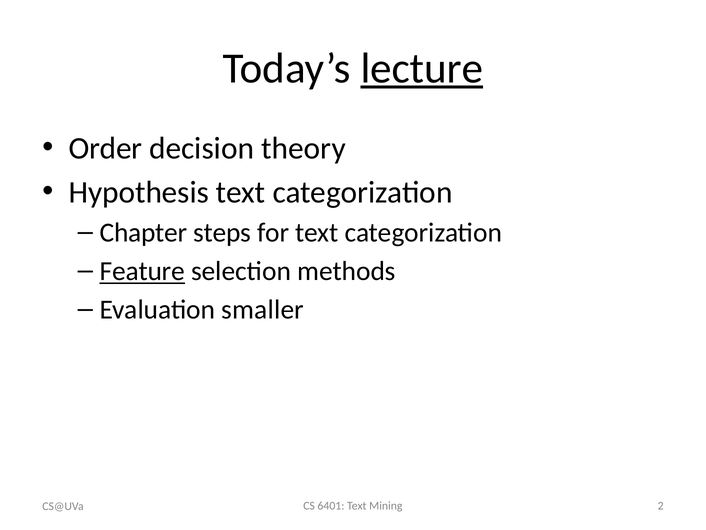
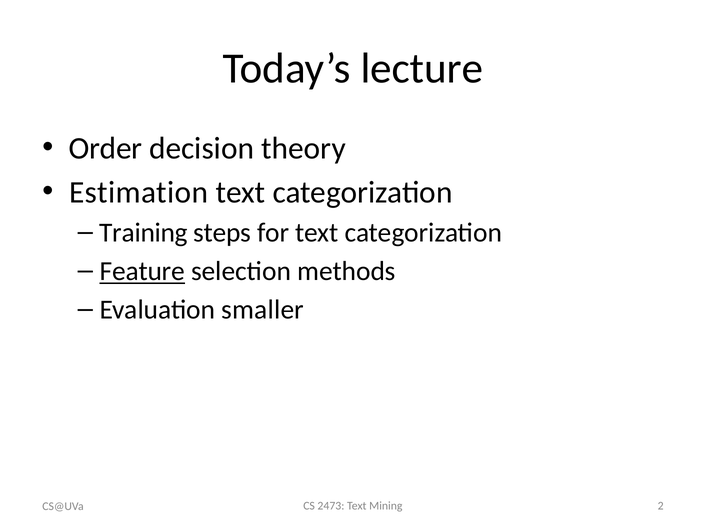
lecture underline: present -> none
Hypothesis: Hypothesis -> Estimation
Chapter: Chapter -> Training
6401: 6401 -> 2473
